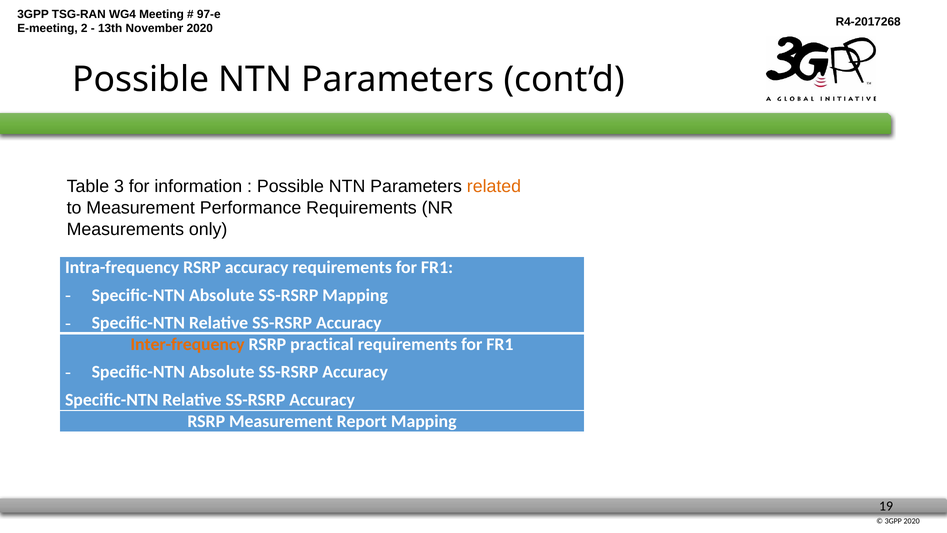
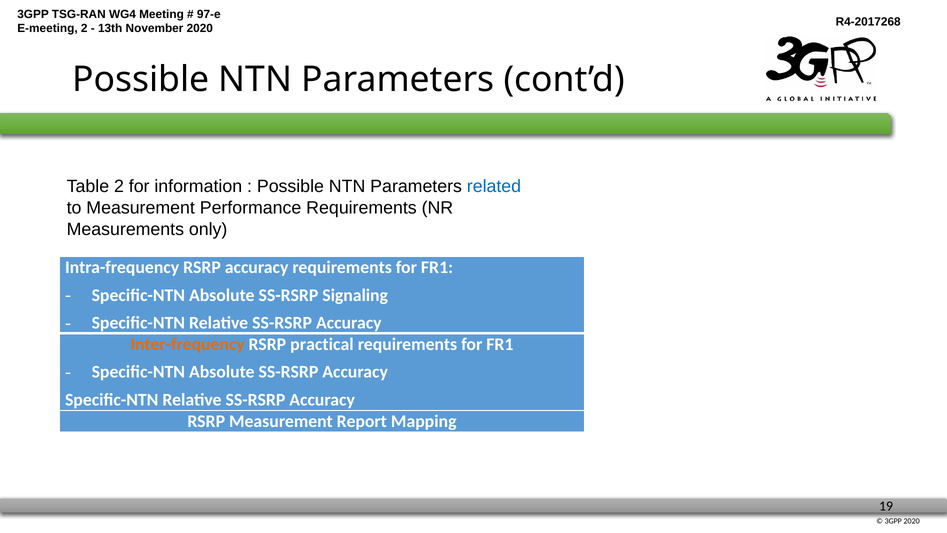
Table 3: 3 -> 2
related colour: orange -> blue
SS-RSRP Mapping: Mapping -> Signaling
